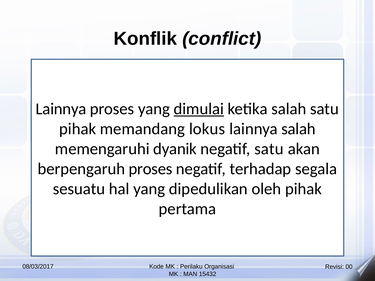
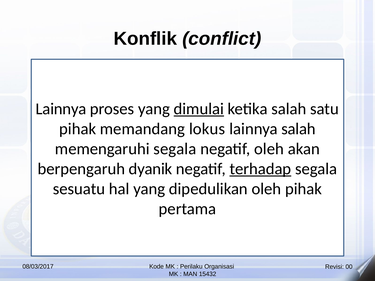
memengaruhi dyanik: dyanik -> segala
negatif satu: satu -> oleh
berpengaruh proses: proses -> dyanik
terhadap underline: none -> present
